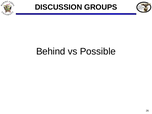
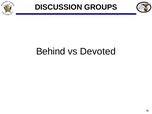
Possible: Possible -> Devoted
